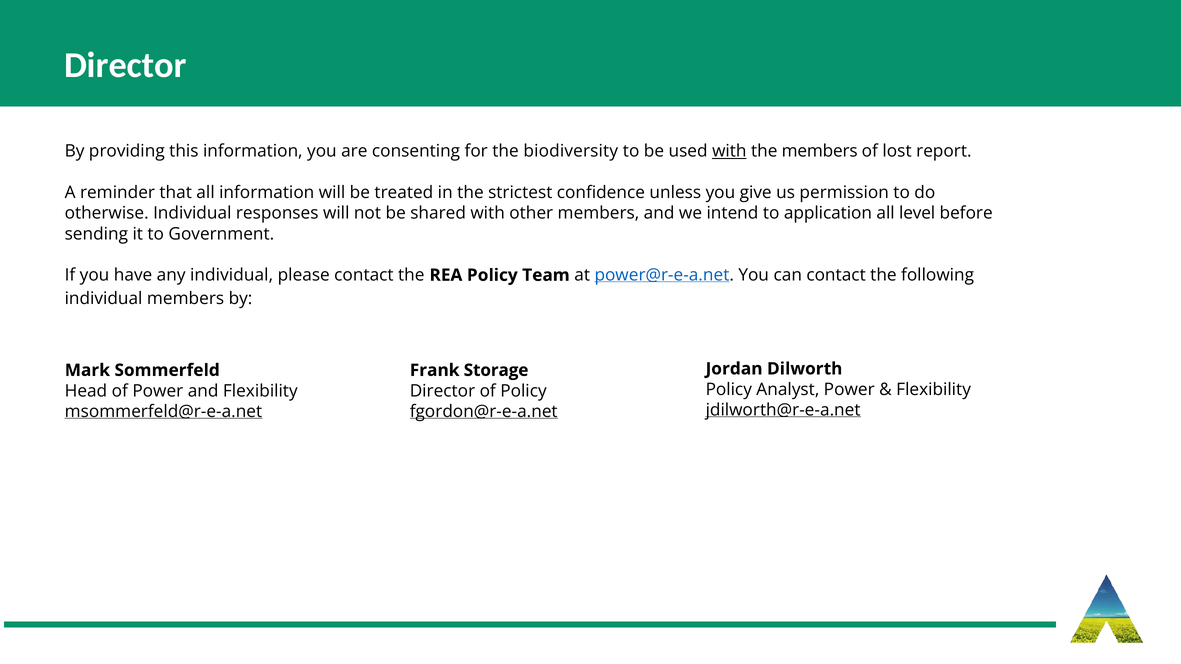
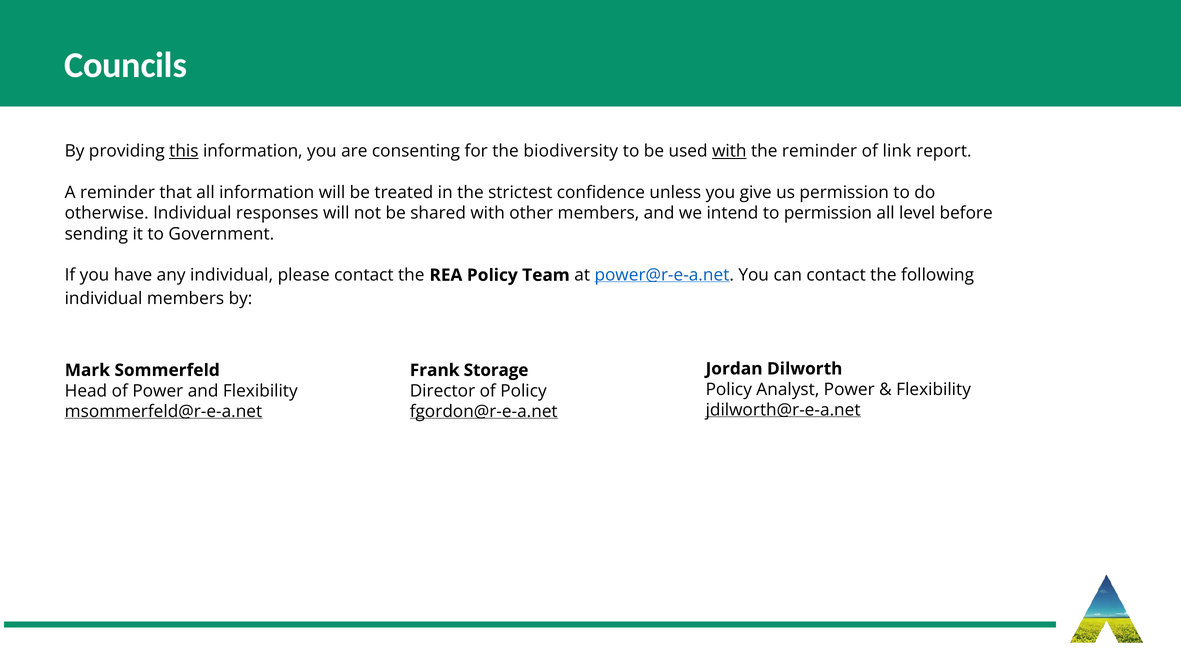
Director at (125, 65): Director -> Councils
this underline: none -> present
the members: members -> reminder
lost: lost -> link
to application: application -> permission
